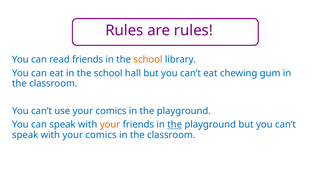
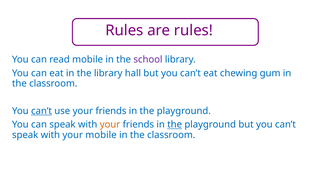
read friends: friends -> mobile
school at (148, 59) colour: orange -> purple
eat in the school: school -> library
can’t at (41, 111) underline: none -> present
use your comics: comics -> friends
with your comics: comics -> mobile
